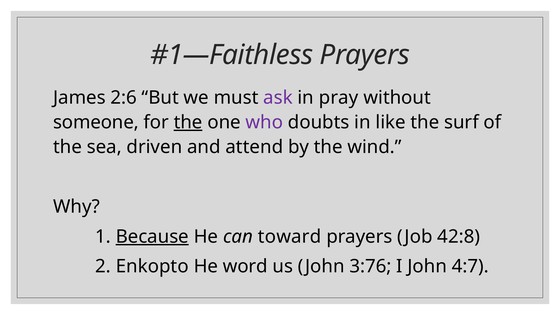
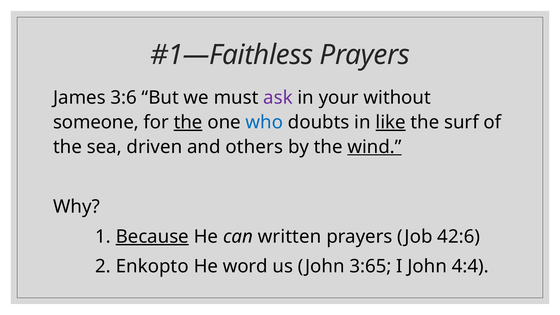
2:6: 2:6 -> 3:6
pray: pray -> your
who colour: purple -> blue
like underline: none -> present
attend: attend -> others
wind underline: none -> present
toward: toward -> written
42:8: 42:8 -> 42:6
3:76: 3:76 -> 3:65
4:7: 4:7 -> 4:4
